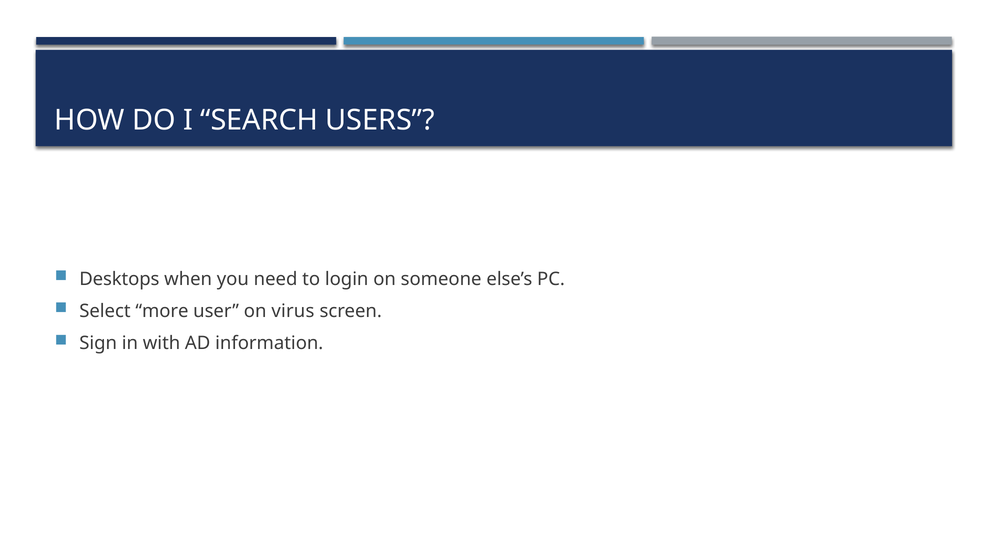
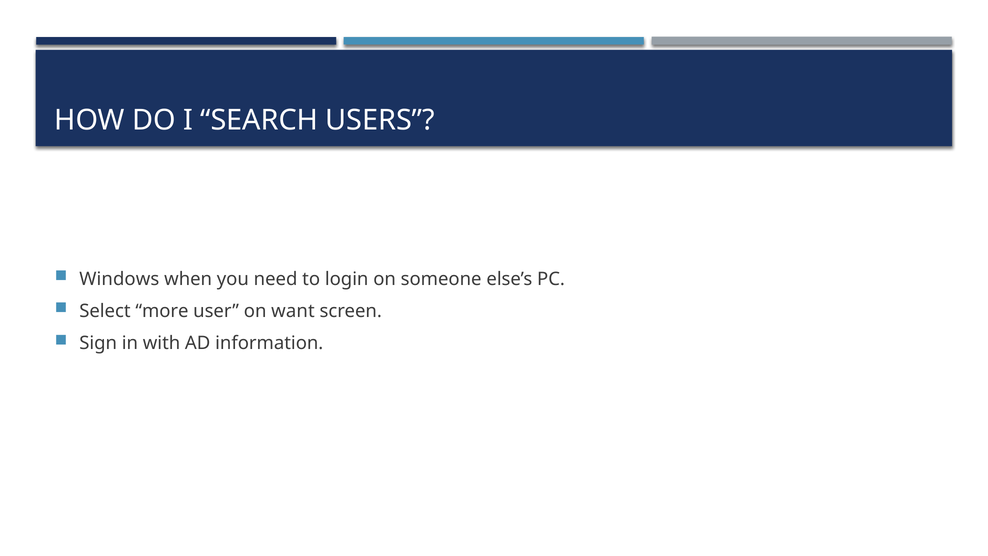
Desktops: Desktops -> Windows
virus: virus -> want
